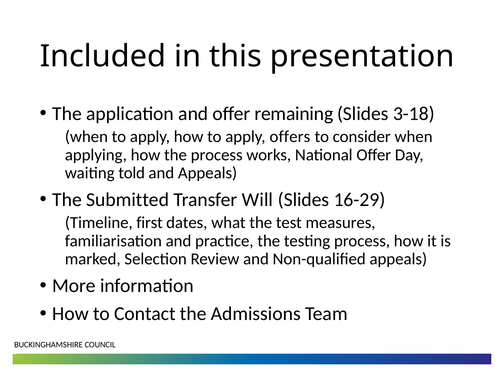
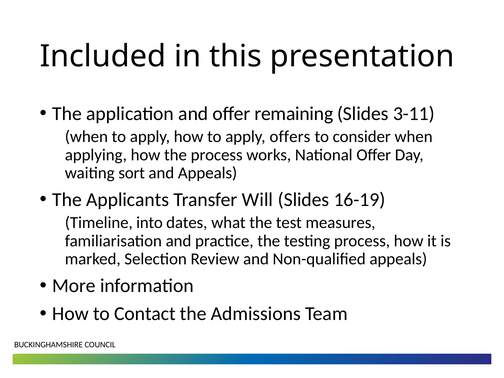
3-18: 3-18 -> 3-11
told: told -> sort
Submitted: Submitted -> Applicants
16-29: 16-29 -> 16-19
first: first -> into
